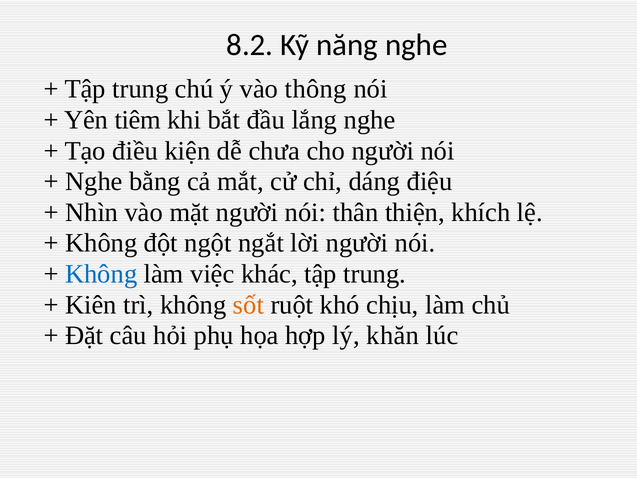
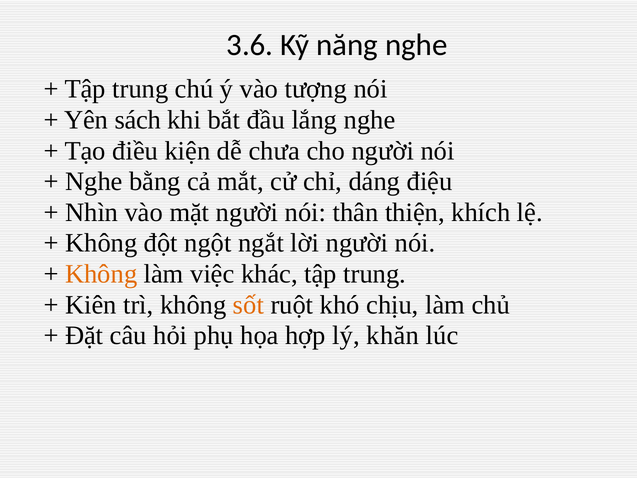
8.2: 8.2 -> 3.6
thông: thông -> tượng
tiêm: tiêm -> sách
Không at (101, 274) colour: blue -> orange
